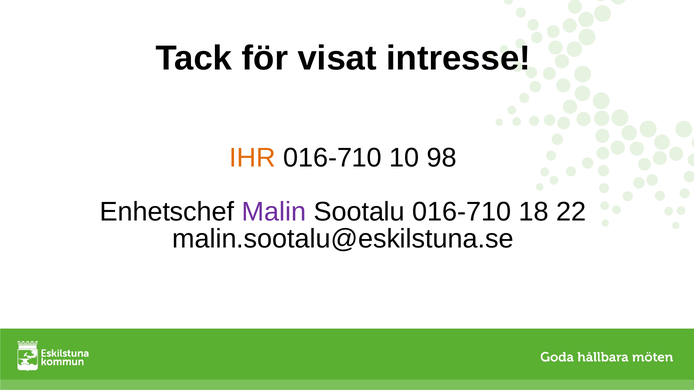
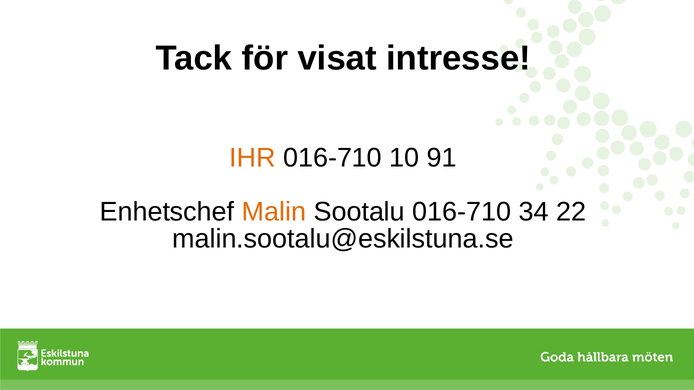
98: 98 -> 91
Malin colour: purple -> orange
18: 18 -> 34
